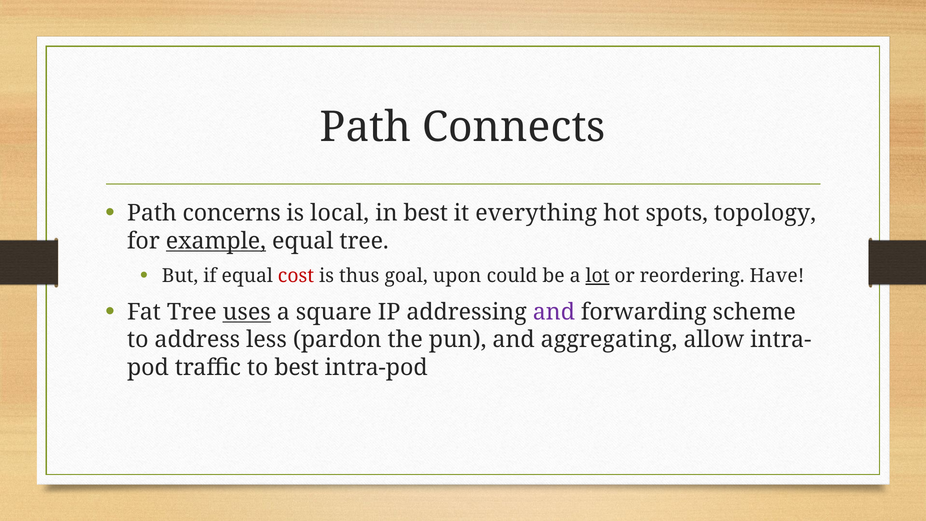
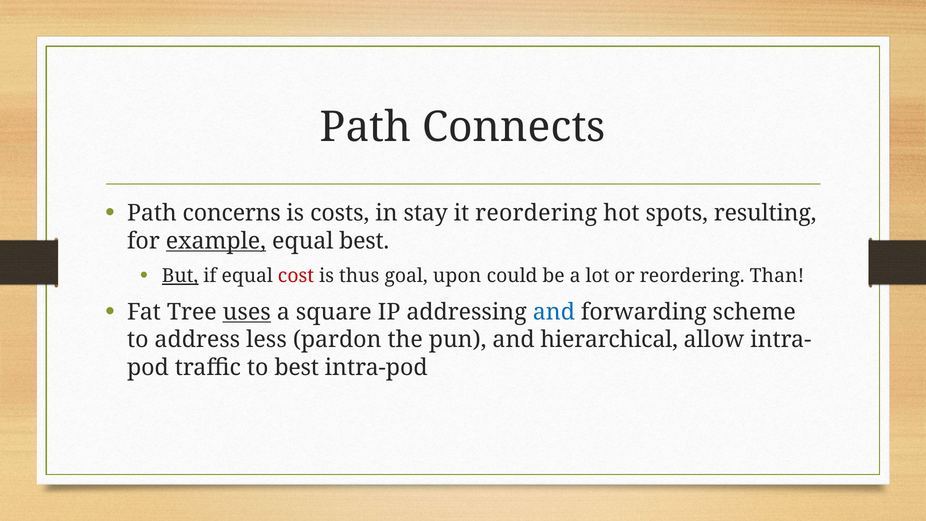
local: local -> costs
in best: best -> stay
it everything: everything -> reordering
topology: topology -> resulting
equal tree: tree -> best
But underline: none -> present
lot underline: present -> none
Have: Have -> Than
and at (554, 312) colour: purple -> blue
aggregating: aggregating -> hierarchical
